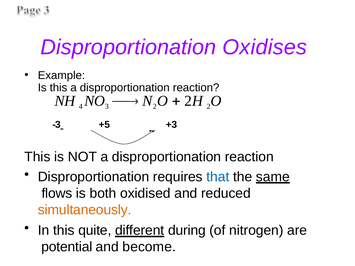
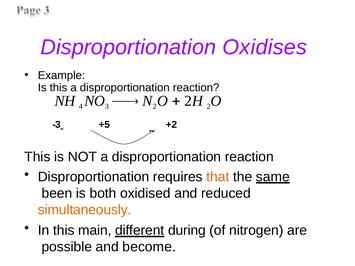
+3: +3 -> +2
that colour: blue -> orange
flows: flows -> been
quite: quite -> main
potential: potential -> possible
